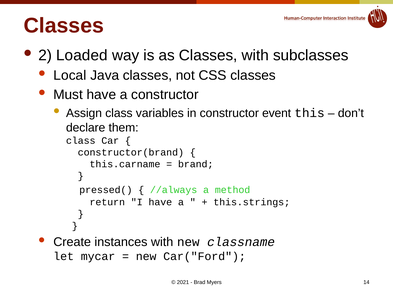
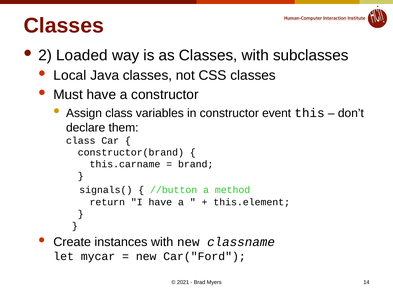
pressed(: pressed( -> signals(
//always: //always -> //button
this.strings: this.strings -> this.element
